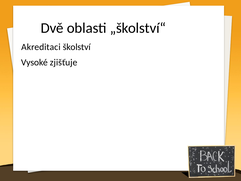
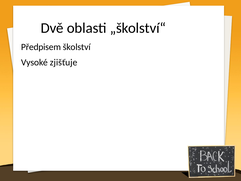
Akreditaci: Akreditaci -> Předpisem
